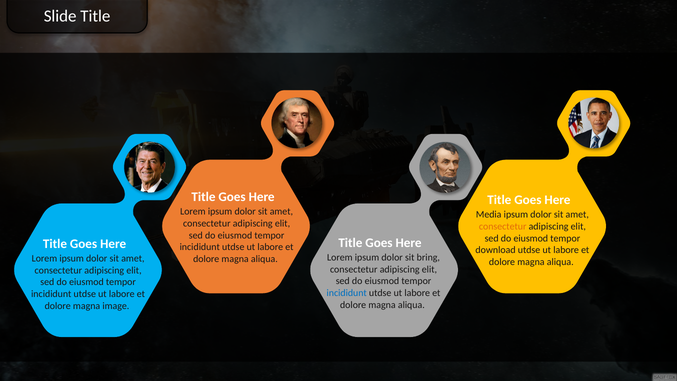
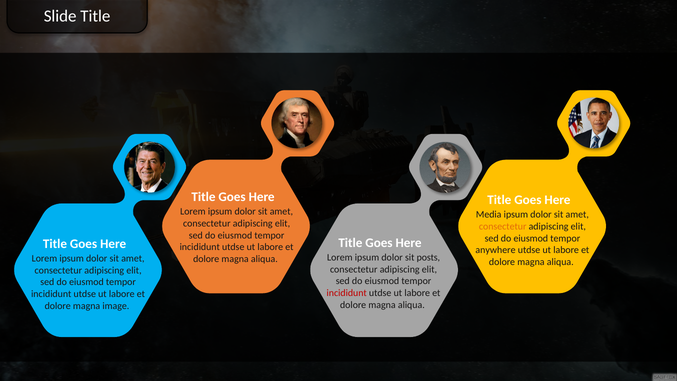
download: download -> anywhere
bring: bring -> posts
incididunt at (347, 293) colour: blue -> red
